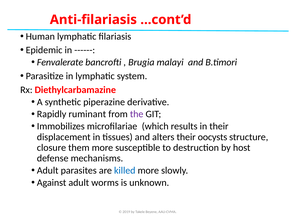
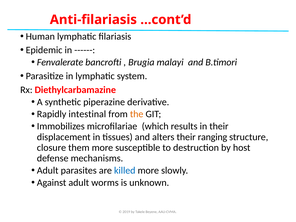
ruminant: ruminant -> intestinal
the colour: purple -> orange
oocysts: oocysts -> ranging
